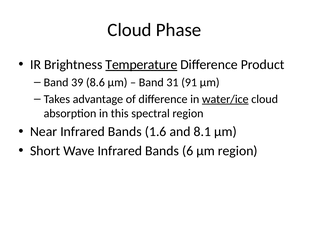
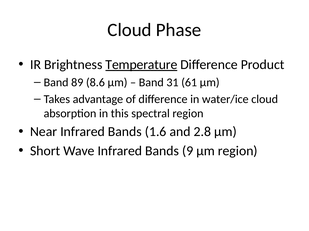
39: 39 -> 89
91: 91 -> 61
water/ice underline: present -> none
8.1: 8.1 -> 2.8
6: 6 -> 9
